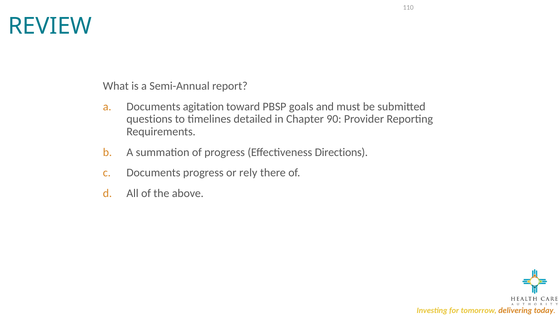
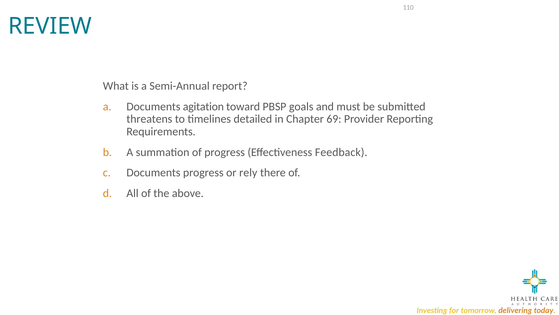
questions: questions -> threatens
90: 90 -> 69
Directions: Directions -> Feedback
